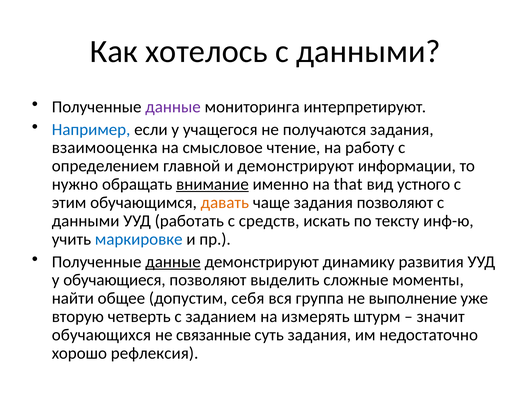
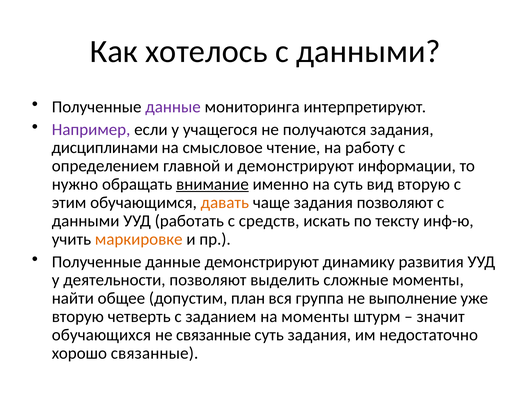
Например colour: blue -> purple
взаимооценка: взаимооценка -> дисциплинами
на that: that -> суть
вид устного: устного -> вторую
маркировке colour: blue -> orange
данные at (173, 262) underline: present -> none
обучающиеся: обучающиеся -> деятельности
себя: себя -> план
на измерять: измерять -> моменты
хорошо рефлексия: рефлексия -> связанные
